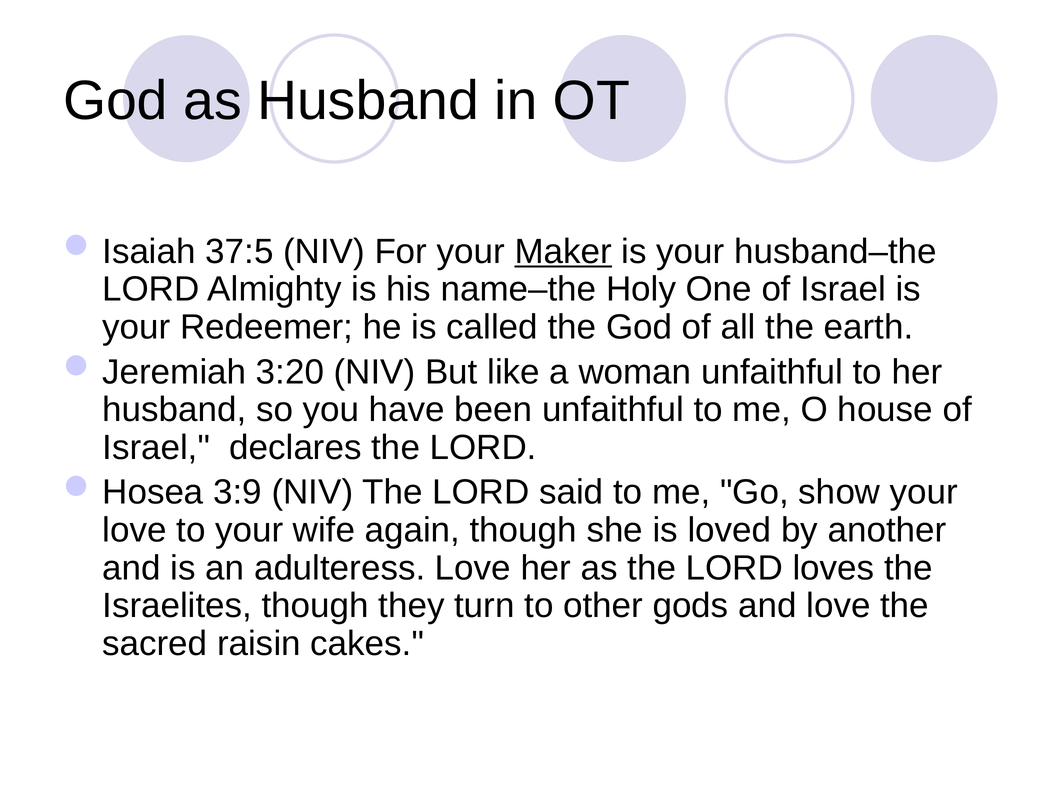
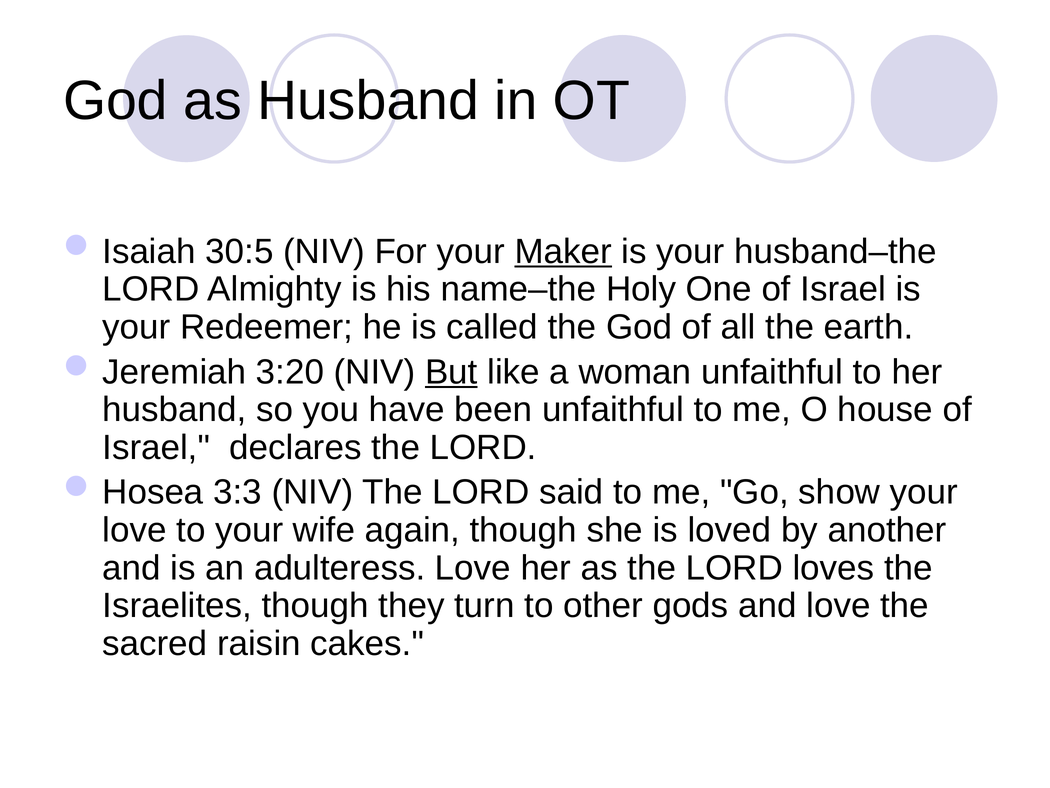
37:5: 37:5 -> 30:5
But underline: none -> present
3:9: 3:9 -> 3:3
